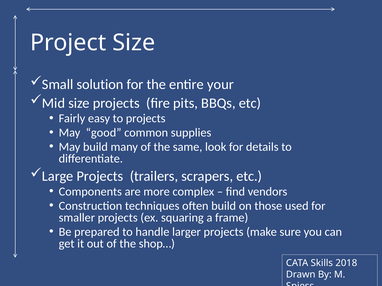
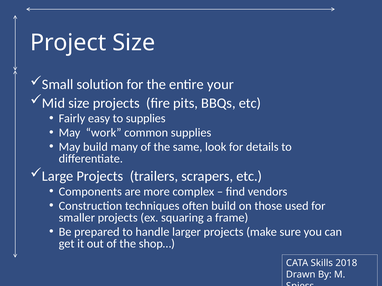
to projects: projects -> supplies
good: good -> work
